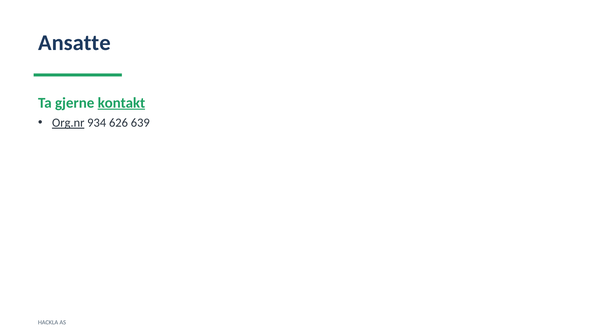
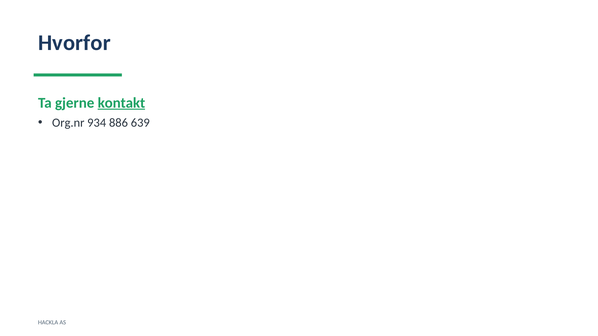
Ansatte: Ansatte -> Hvorfor
Org.nr underline: present -> none
626: 626 -> 886
